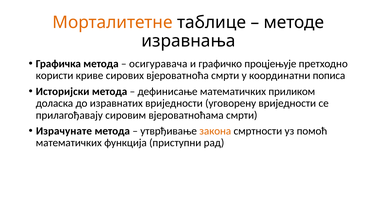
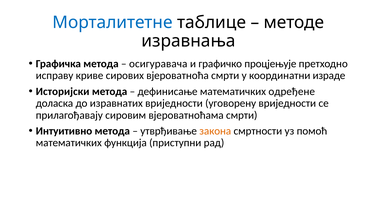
Морталитетне colour: orange -> blue
користи: користи -> исправу
пописа: пописа -> израде
приликом: приликом -> одређене
Израчунате: Израчунате -> Интуитивно
